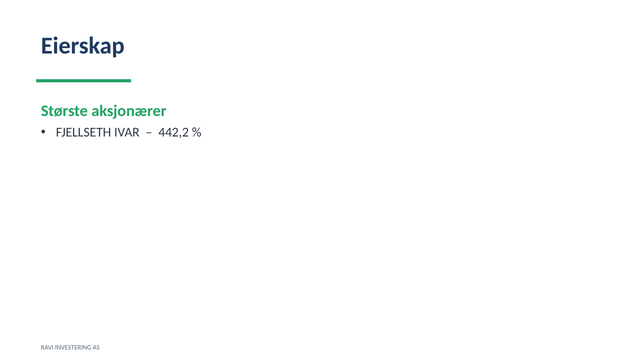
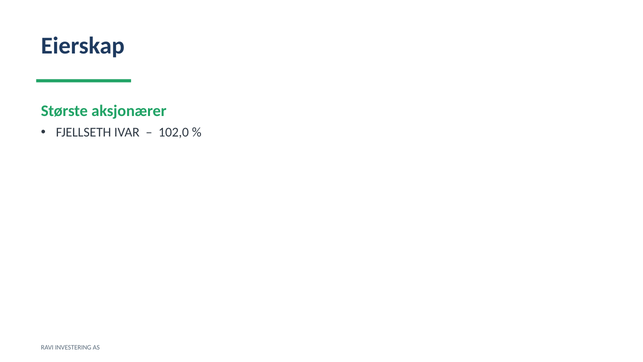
442,2: 442,2 -> 102,0
